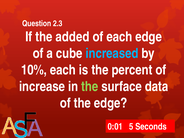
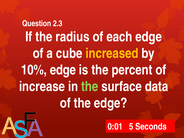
added: added -> radius
increased colour: light blue -> yellow
10% each: each -> edge
